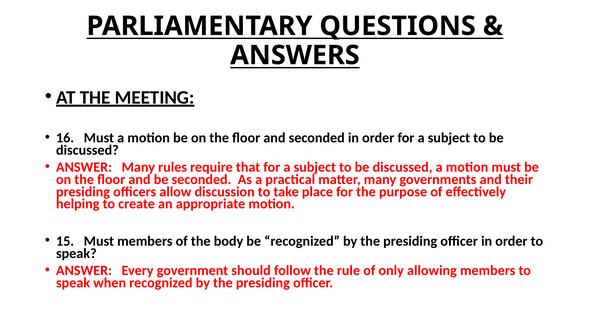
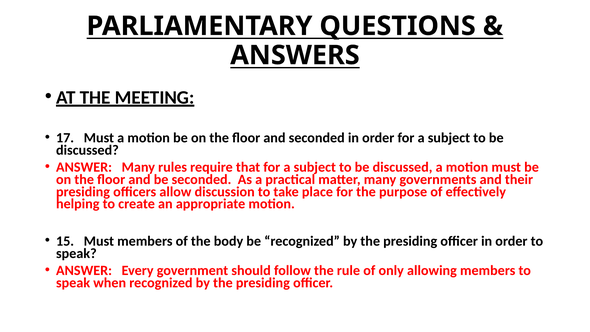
16: 16 -> 17
